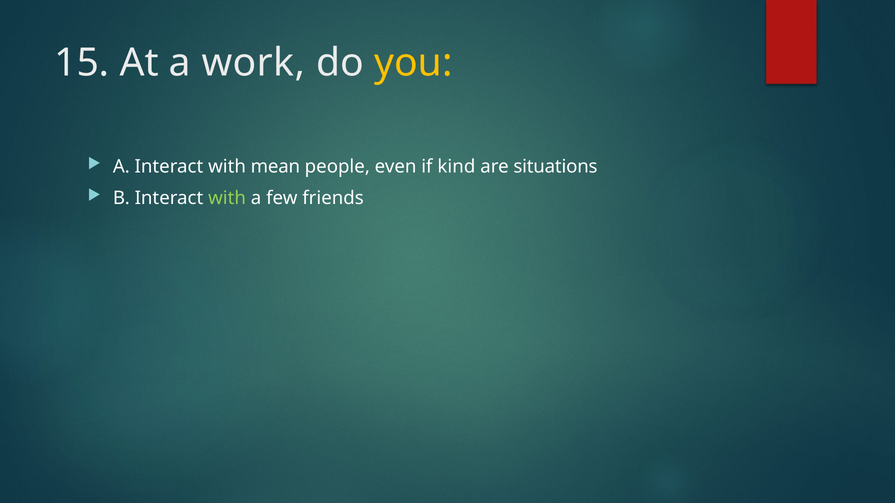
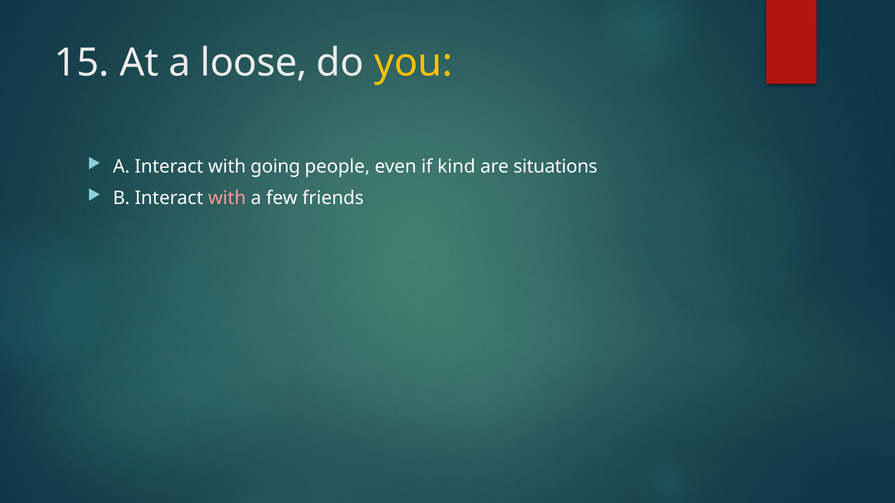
work: work -> loose
mean: mean -> going
with at (227, 198) colour: light green -> pink
